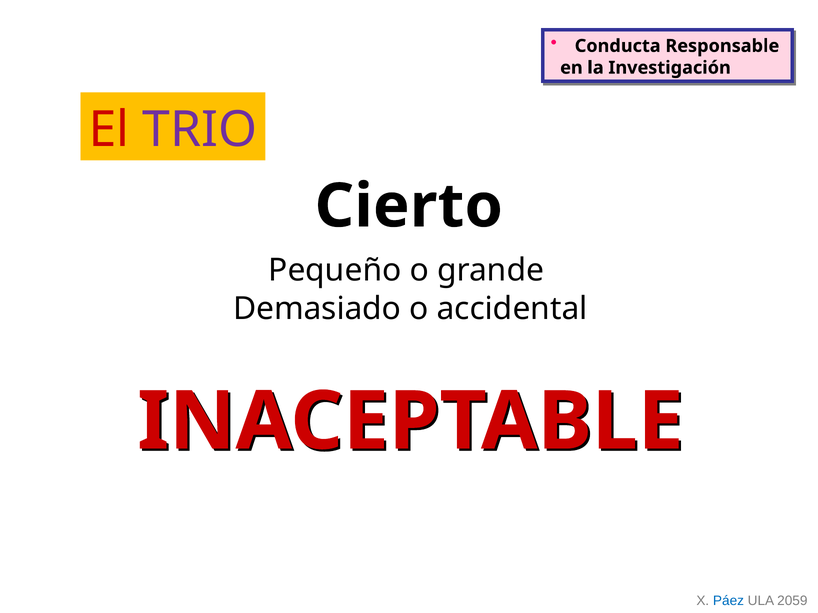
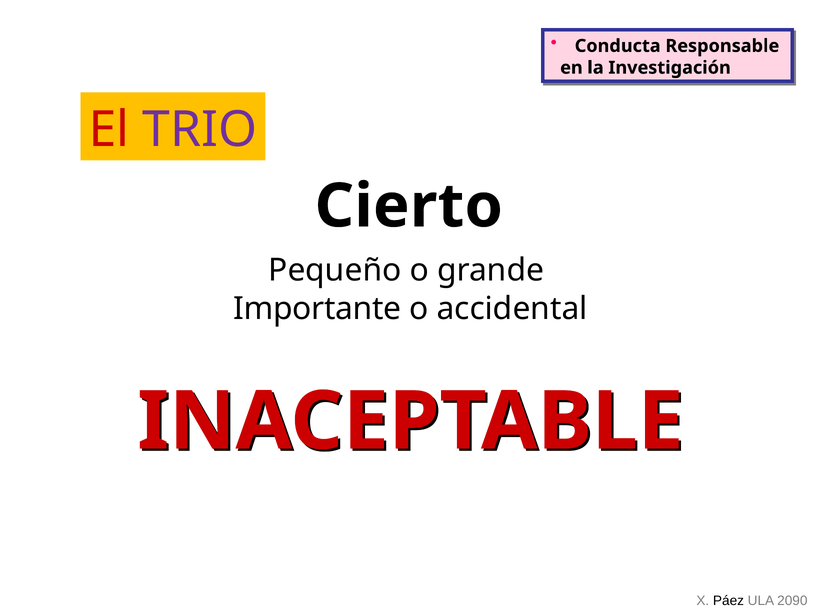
Demasiado: Demasiado -> Importante
Páez colour: blue -> black
2059: 2059 -> 2090
